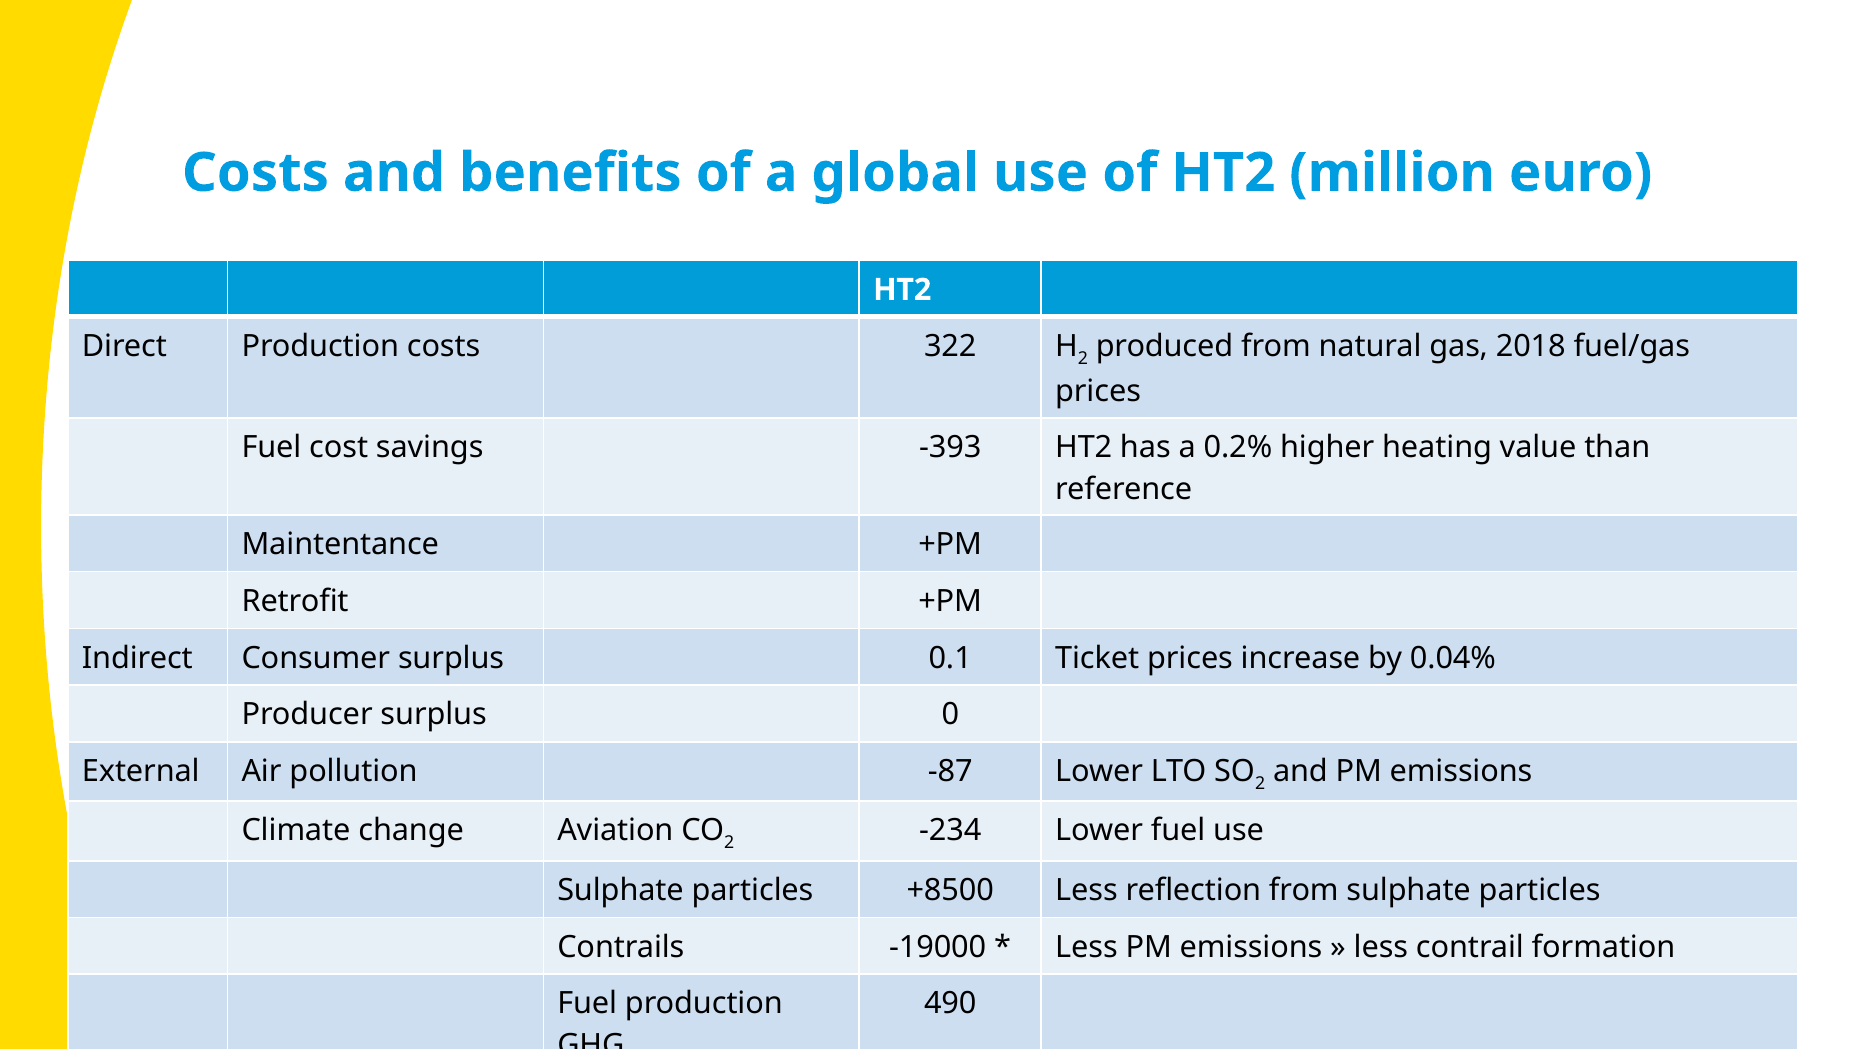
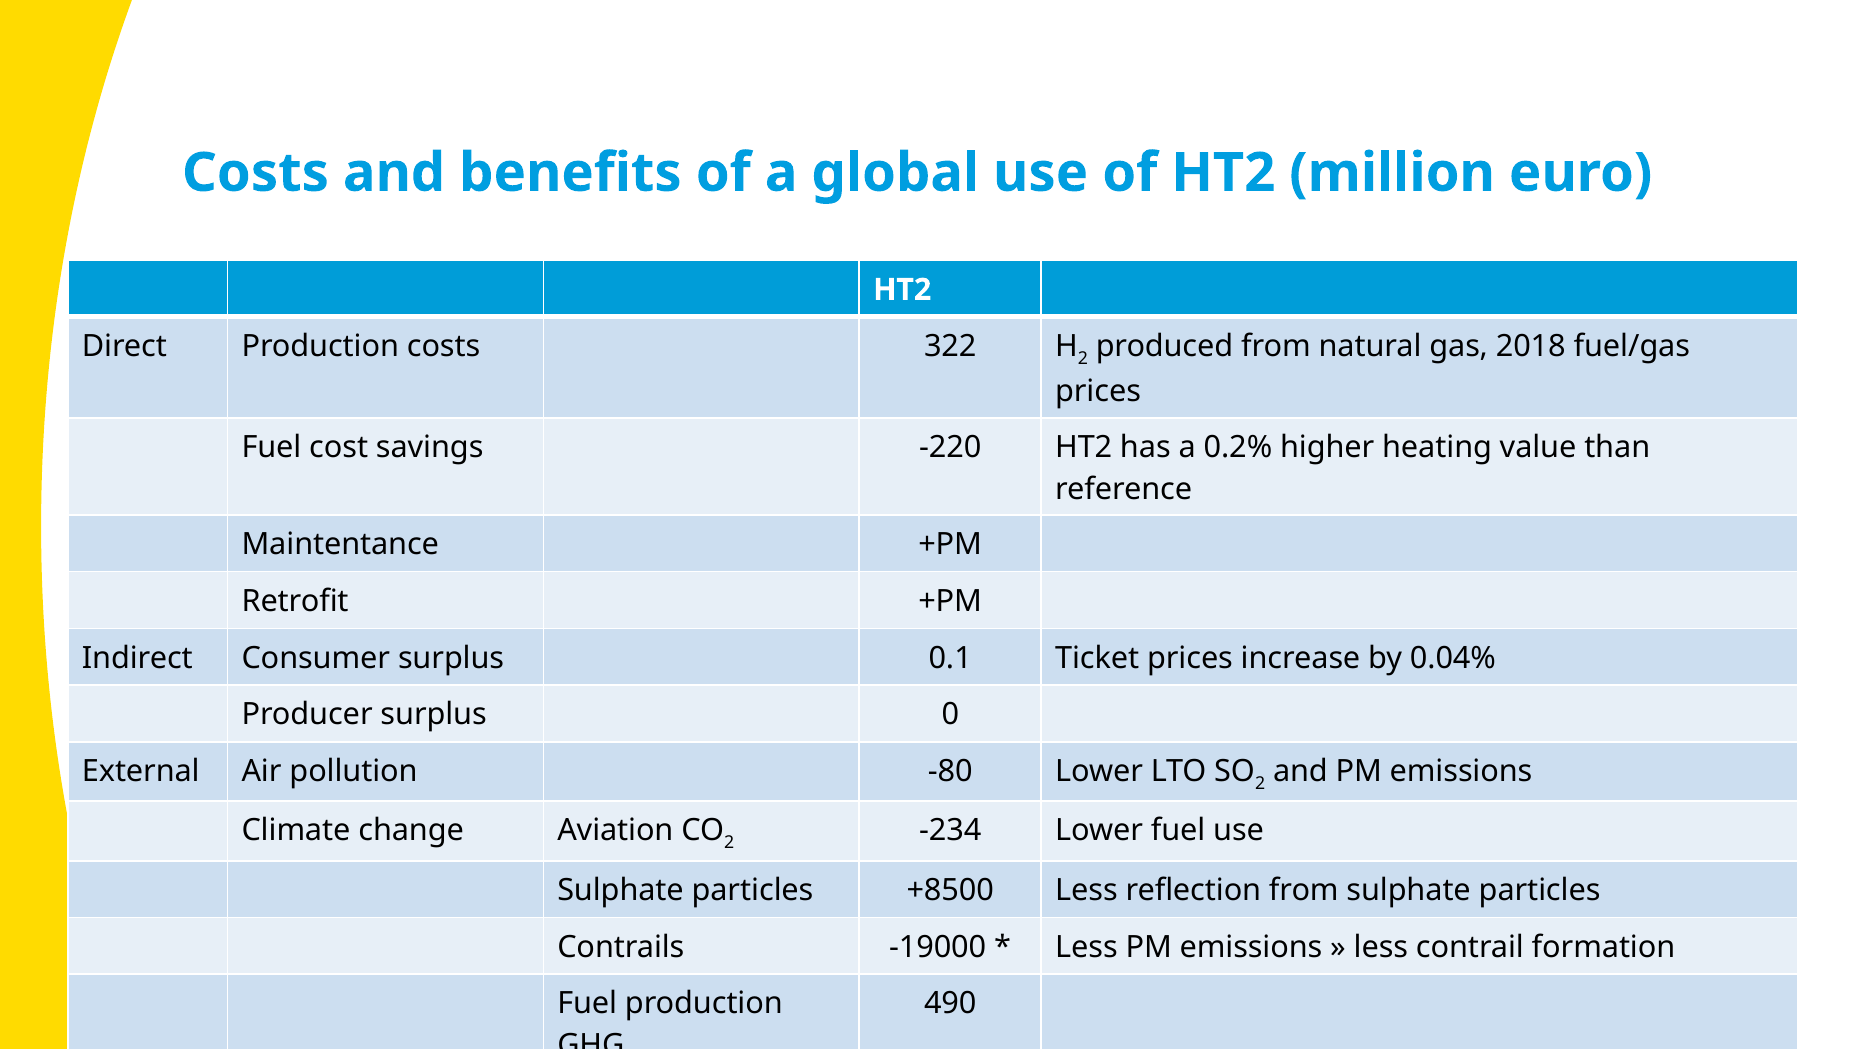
-393: -393 -> -220
-87: -87 -> -80
